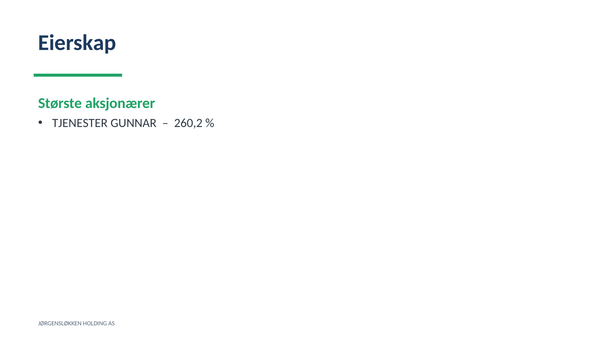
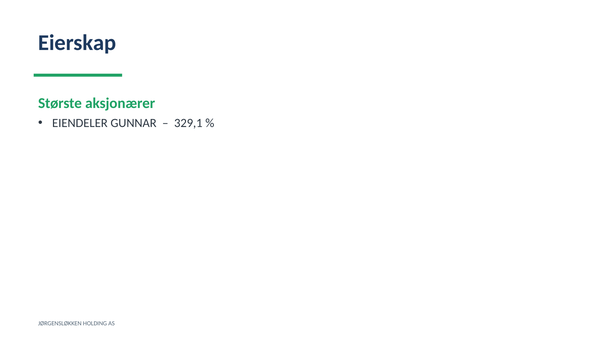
TJENESTER: TJENESTER -> EIENDELER
260,2: 260,2 -> 329,1
